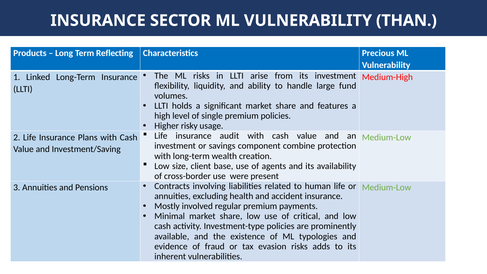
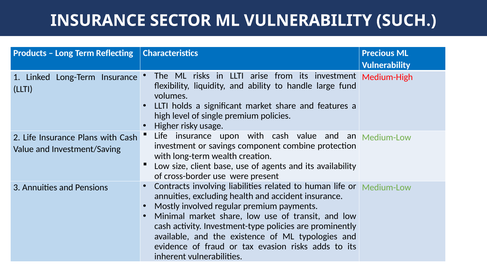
THAN: THAN -> SUCH
audit: audit -> upon
critical: critical -> transit
